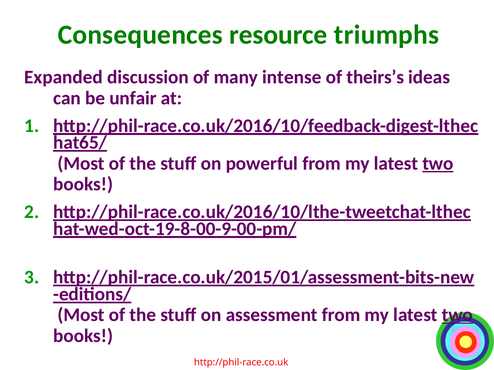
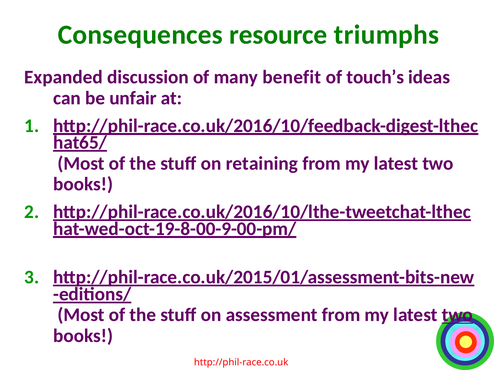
intense: intense -> benefit
theirs’s: theirs’s -> touch’s
powerful: powerful -> retaining
two at (438, 164) underline: present -> none
